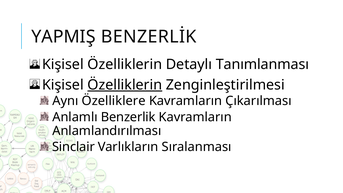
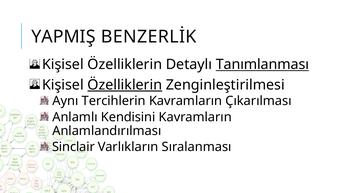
Tanımlanması underline: none -> present
Özelliklere: Özelliklere -> Tercihlerin
Benzerlik: Benzerlik -> Kendisini
